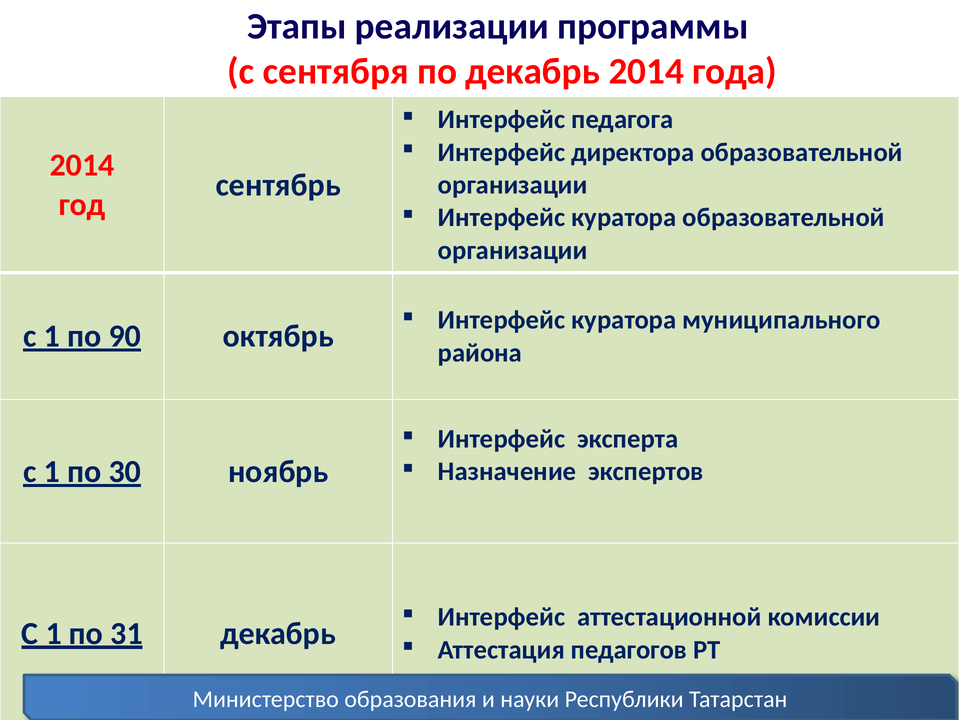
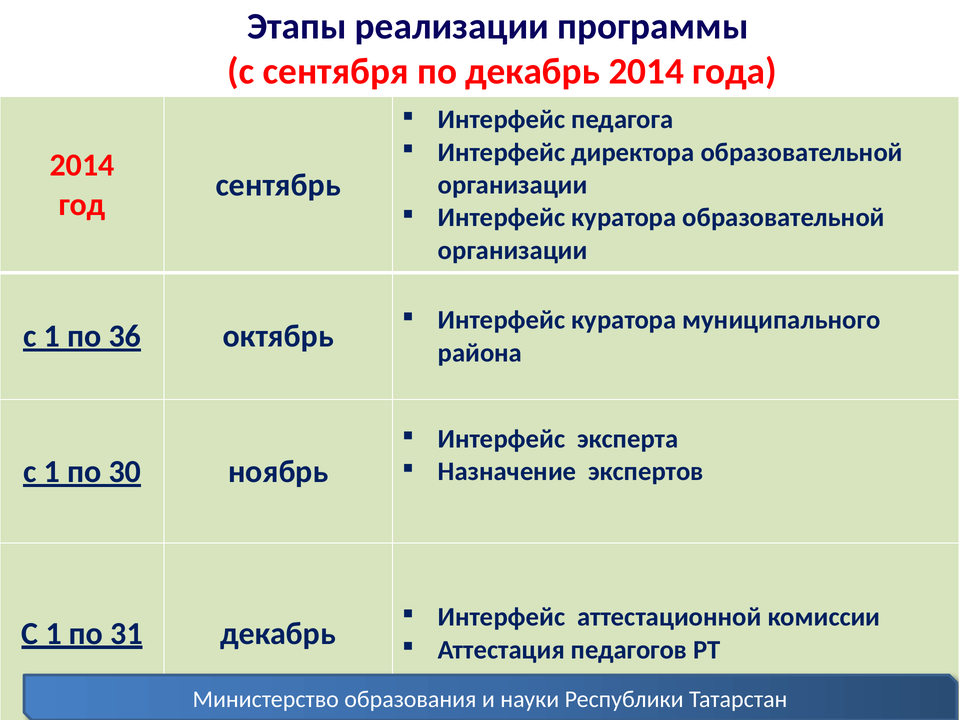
90: 90 -> 36
